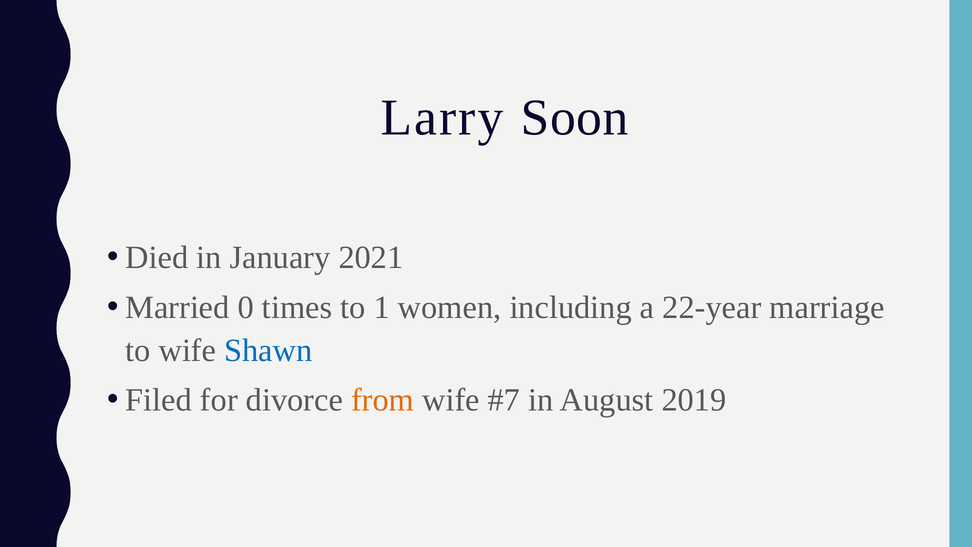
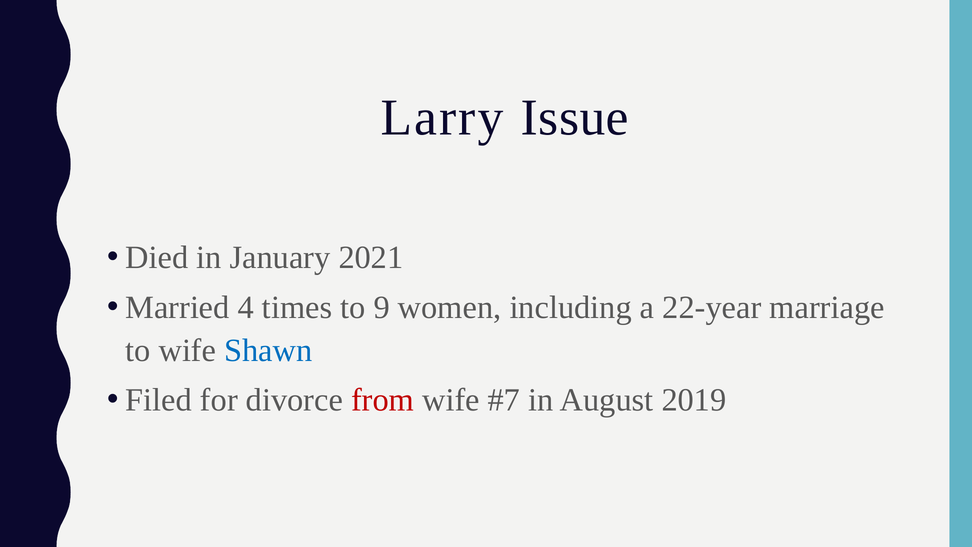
Soon: Soon -> Issue
0: 0 -> 4
1: 1 -> 9
from colour: orange -> red
